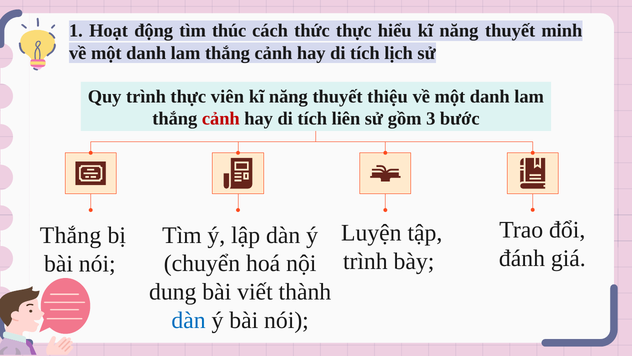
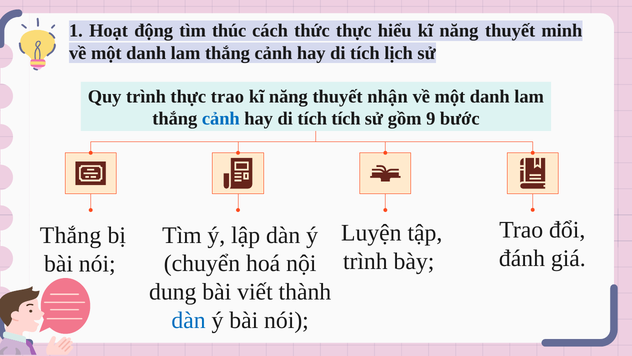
thực viên: viên -> trao
thiệu: thiệu -> nhận
cảnh at (221, 119) colour: red -> blue
tích liên: liên -> tích
3: 3 -> 9
